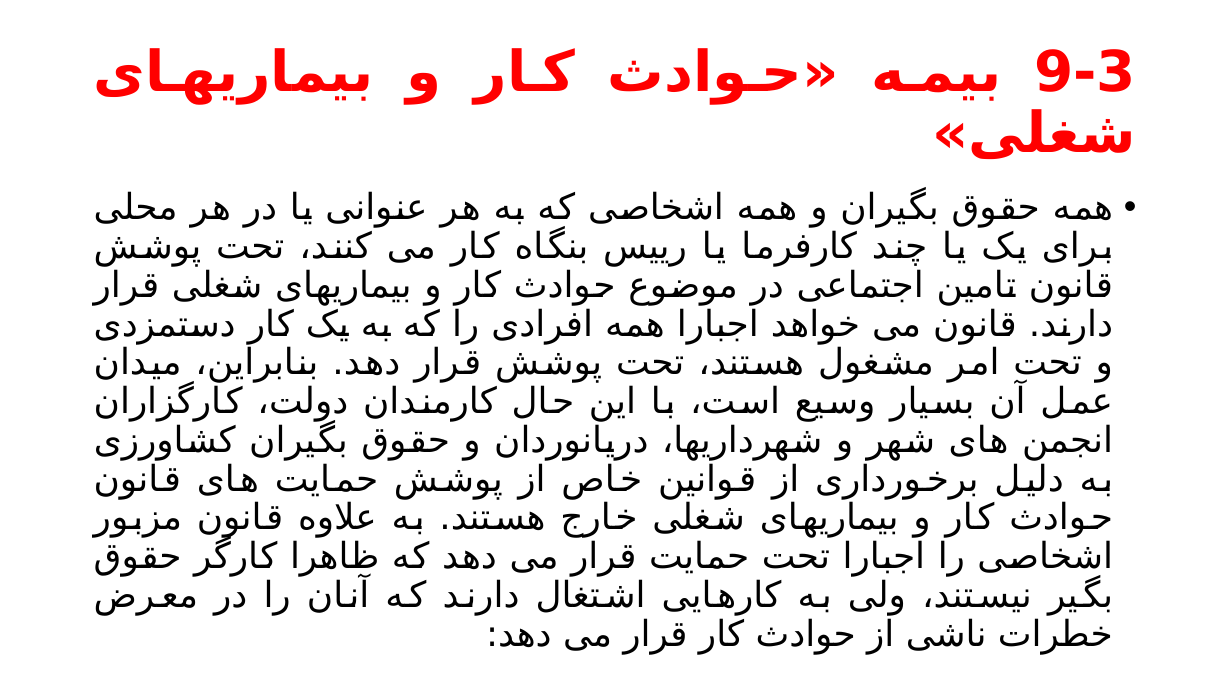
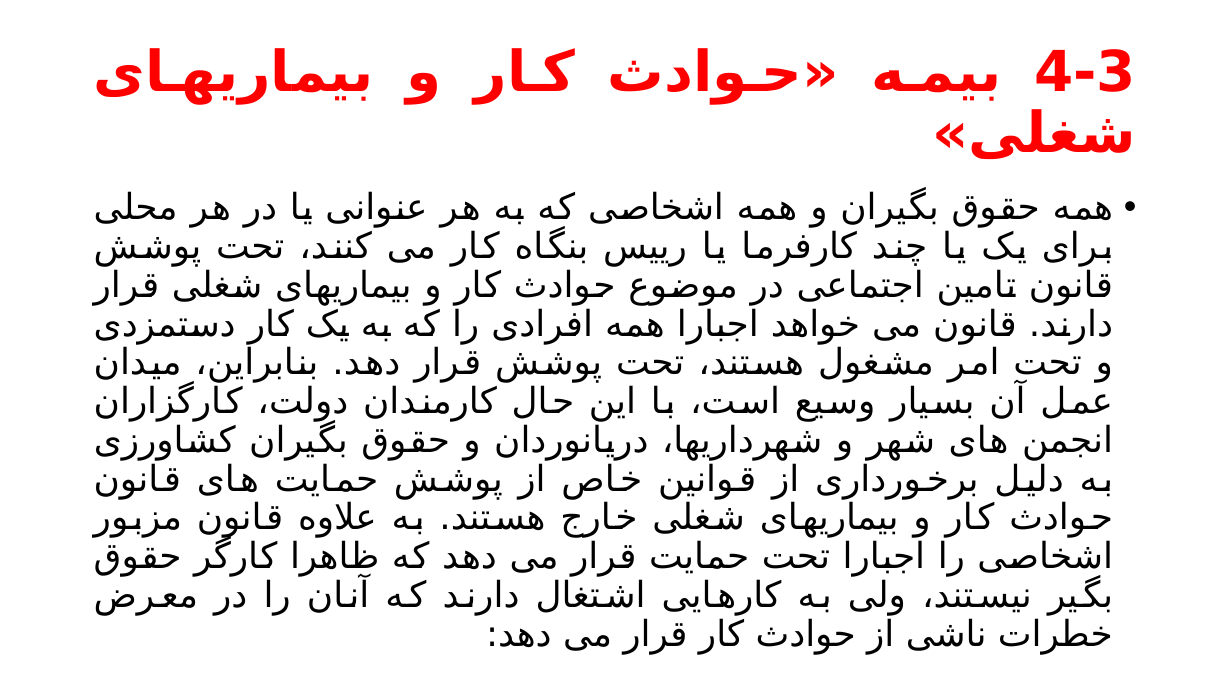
9-3: 9-3 -> 4-3
